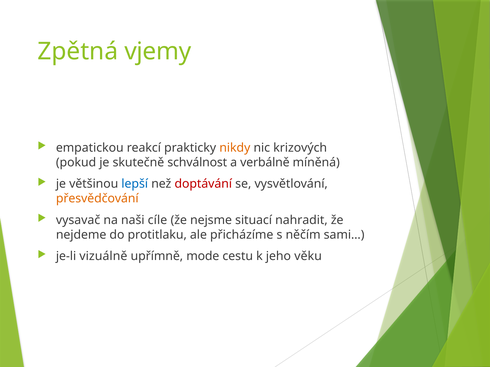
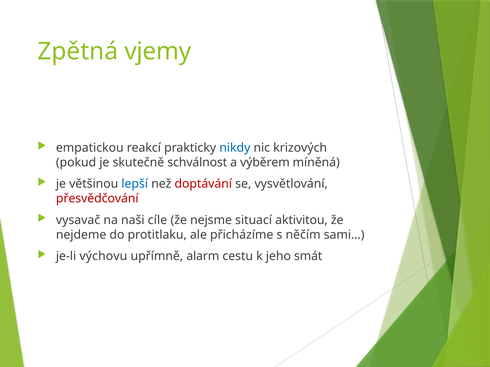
nikdy colour: orange -> blue
verbálně: verbálně -> výběrem
přesvědčování colour: orange -> red
nahradit: nahradit -> aktivitou
vizuálně: vizuálně -> výchovu
mode: mode -> alarm
věku: věku -> smát
